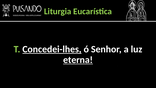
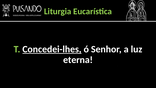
eterna underline: present -> none
